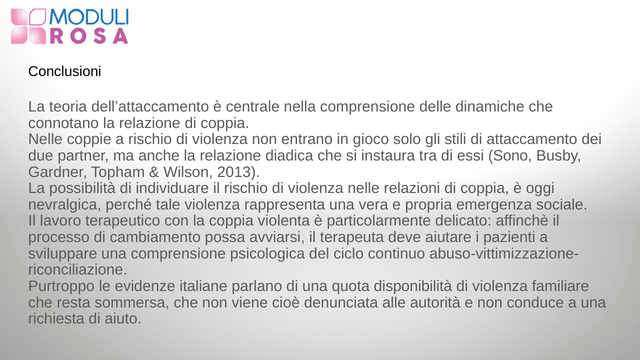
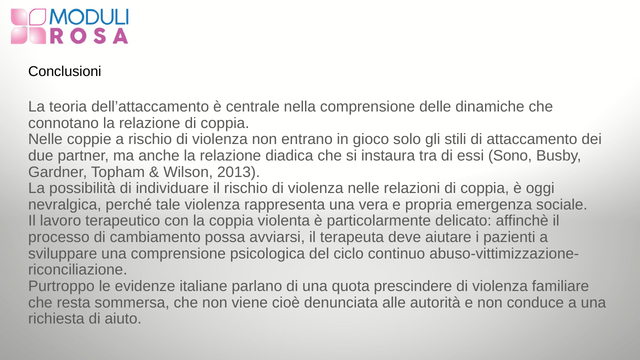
disponibilità: disponibilità -> prescindere
